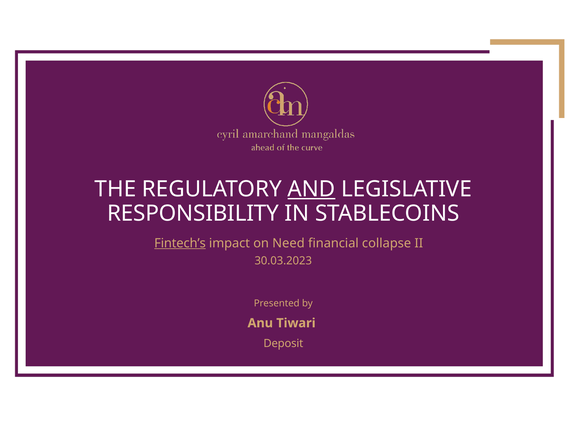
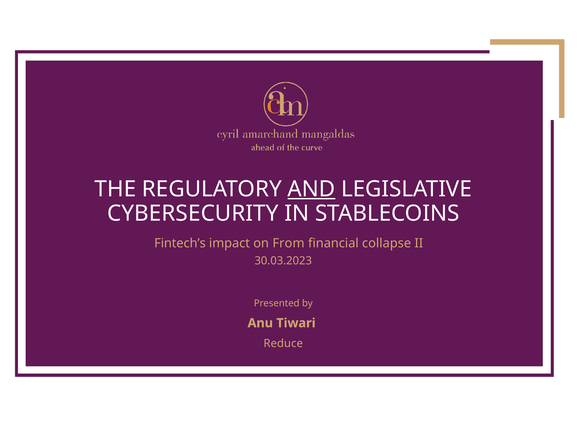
RESPONSIBILITY: RESPONSIBILITY -> CYBERSECURITY
Fintech’s underline: present -> none
Need: Need -> From
Deposit: Deposit -> Reduce
